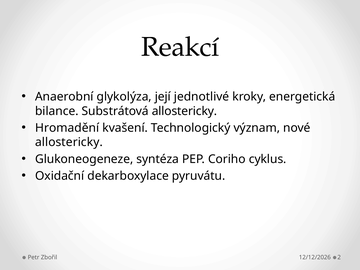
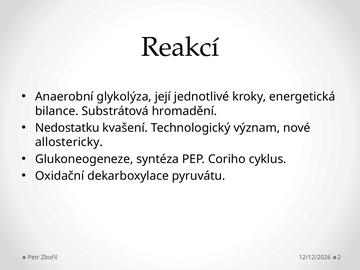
Substrátová allostericky: allostericky -> hromadění
Hromadění: Hromadění -> Nedostatku
